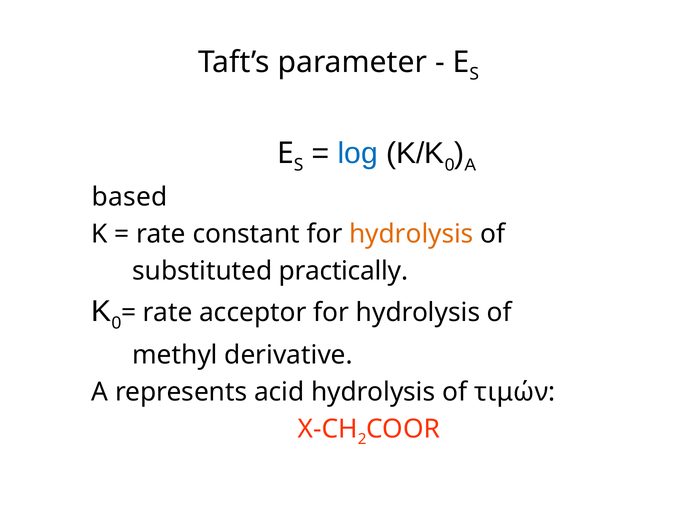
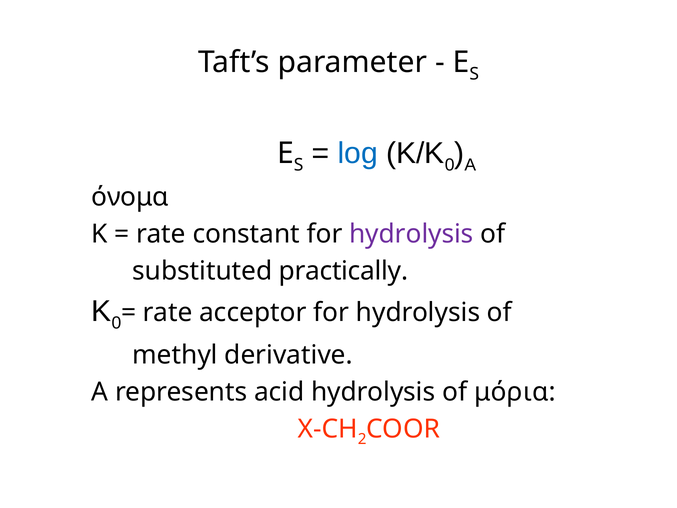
based: based -> όνομα
hydrolysis at (411, 234) colour: orange -> purple
τιμών: τιμών -> μόρια
